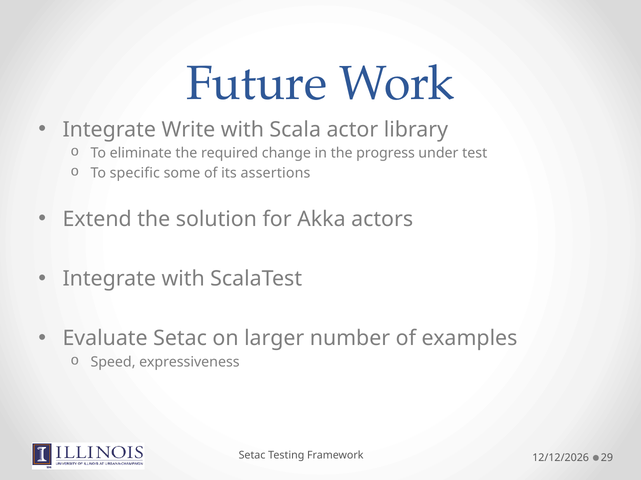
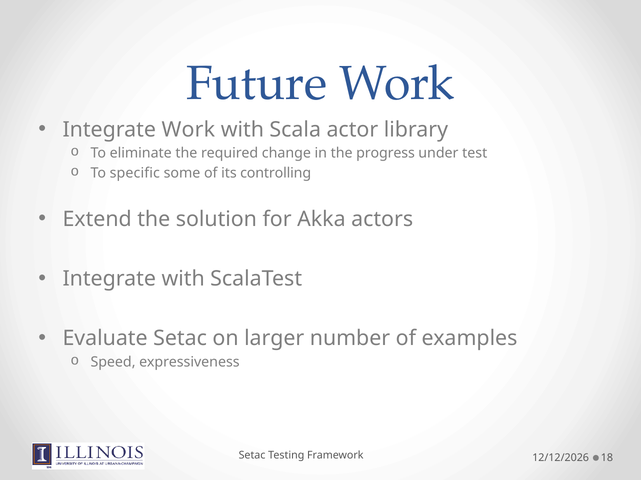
Integrate Write: Write -> Work
assertions: assertions -> controlling
29: 29 -> 18
